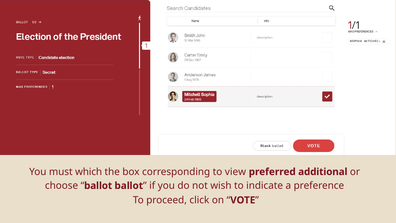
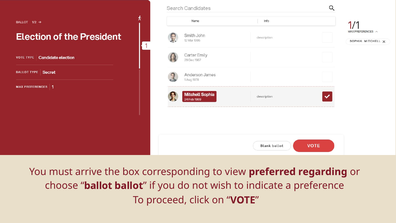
which: which -> arrive
additional: additional -> regarding
